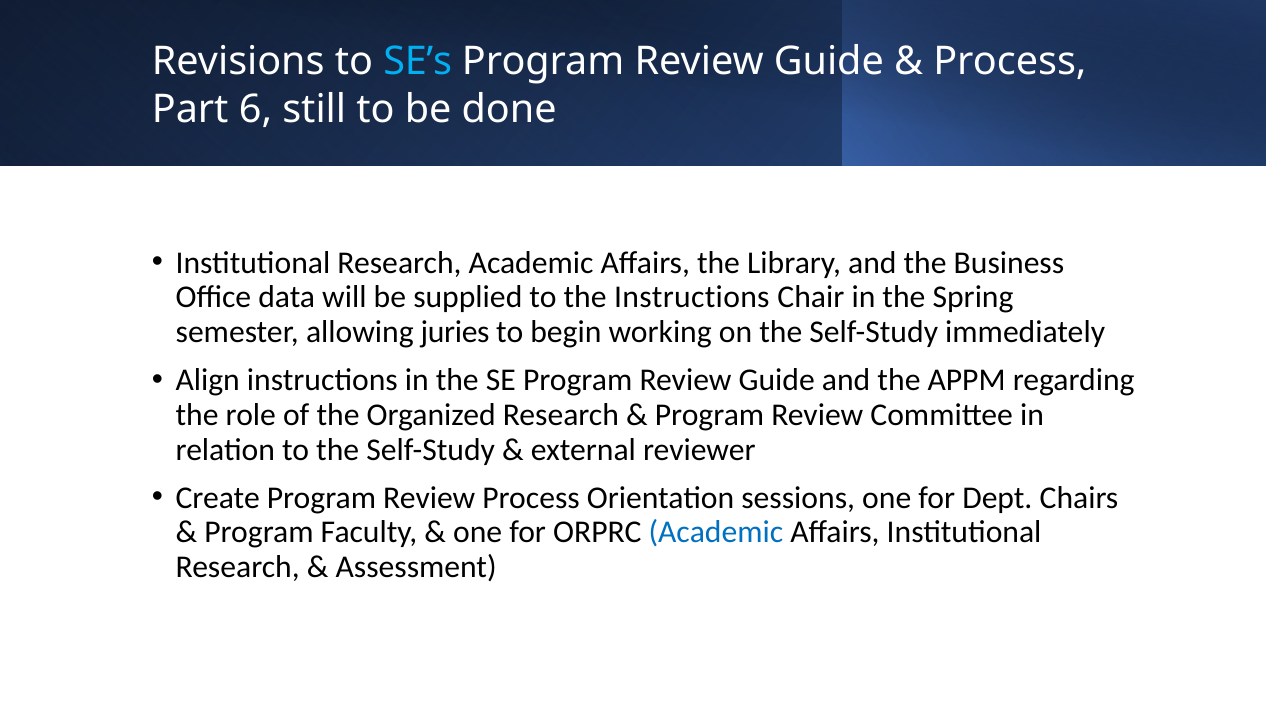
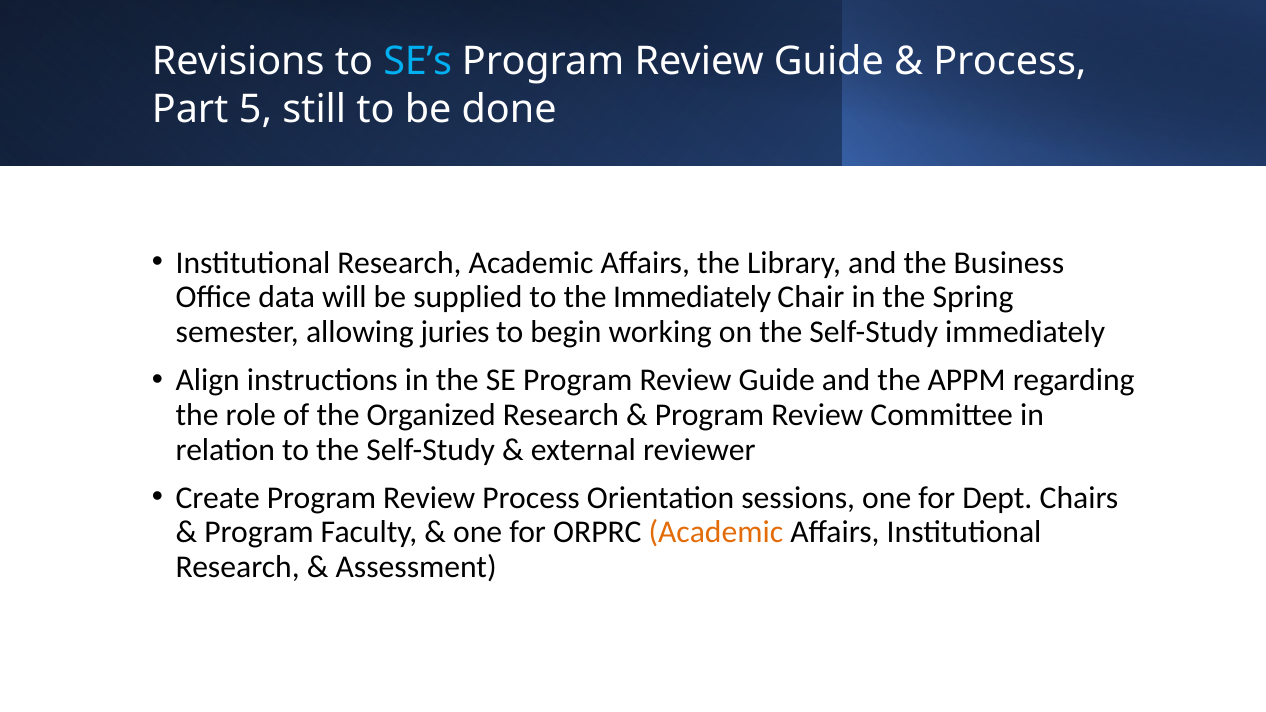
6: 6 -> 5
the Instructions: Instructions -> Immediately
Academic at (716, 533) colour: blue -> orange
